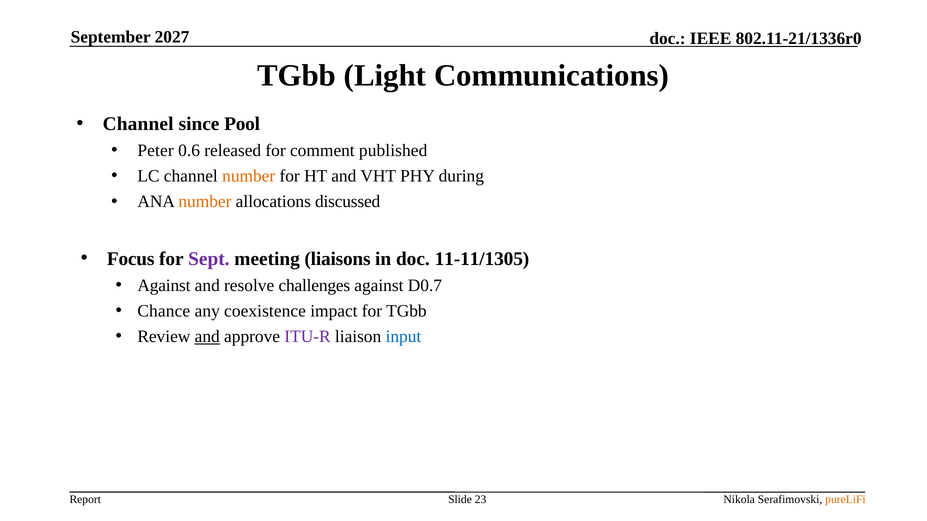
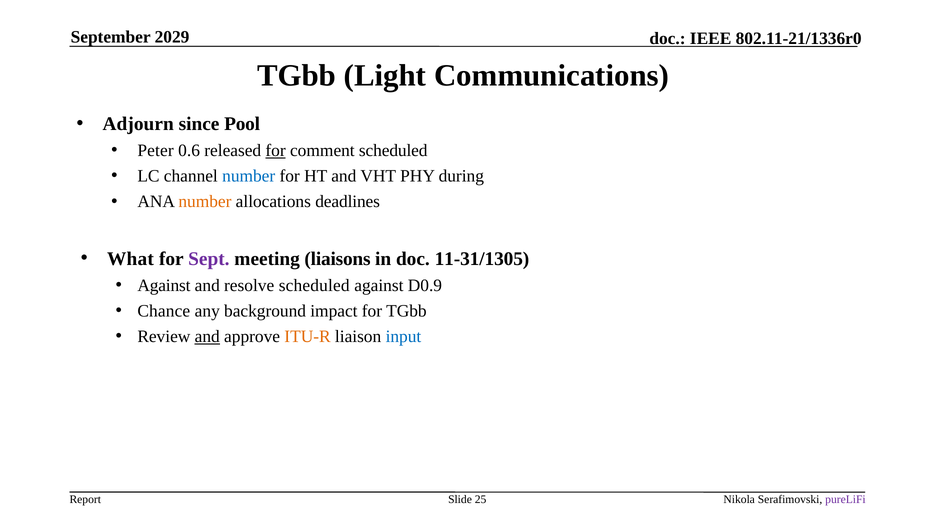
2027: 2027 -> 2029
Channel at (138, 124): Channel -> Adjourn
for at (276, 151) underline: none -> present
comment published: published -> scheduled
number at (249, 176) colour: orange -> blue
discussed: discussed -> deadlines
Focus: Focus -> What
11-11/1305: 11-11/1305 -> 11-31/1305
resolve challenges: challenges -> scheduled
D0.7: D0.7 -> D0.9
coexistence: coexistence -> background
ITU-R colour: purple -> orange
23: 23 -> 25
pureLiFi colour: orange -> purple
